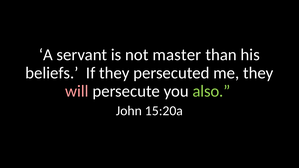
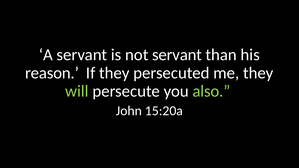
not master: master -> servant
beliefs: beliefs -> reason
will colour: pink -> light green
